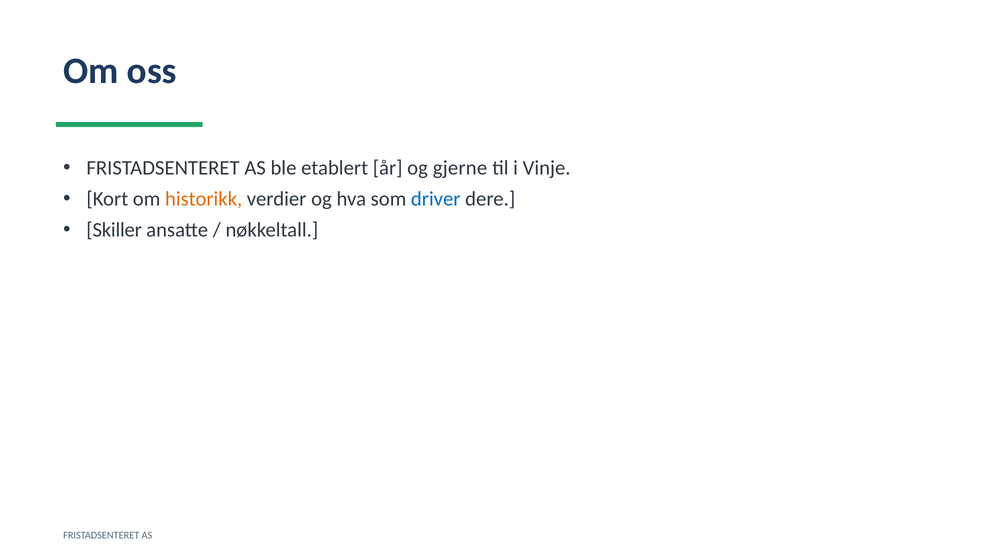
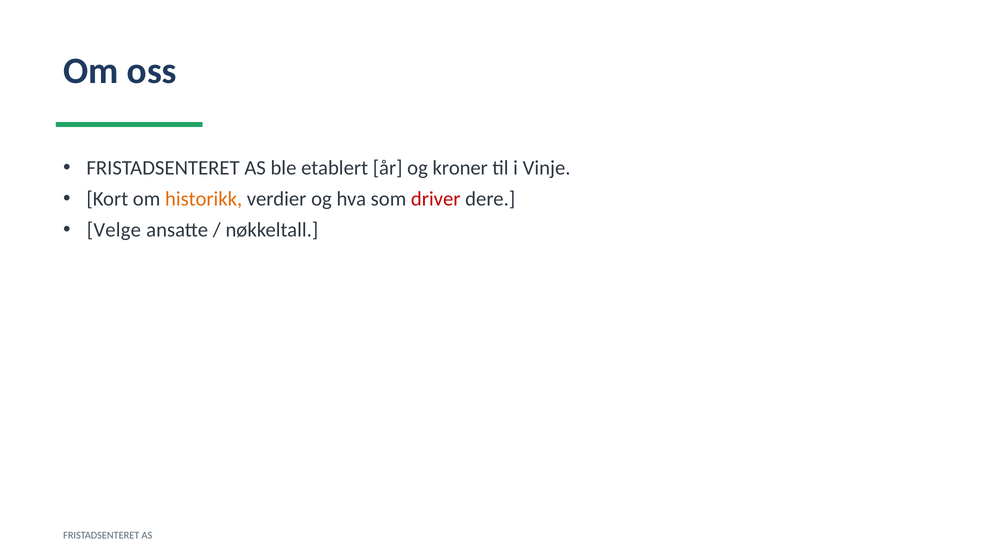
gjerne: gjerne -> kroner
driver colour: blue -> red
Skiller: Skiller -> Velge
